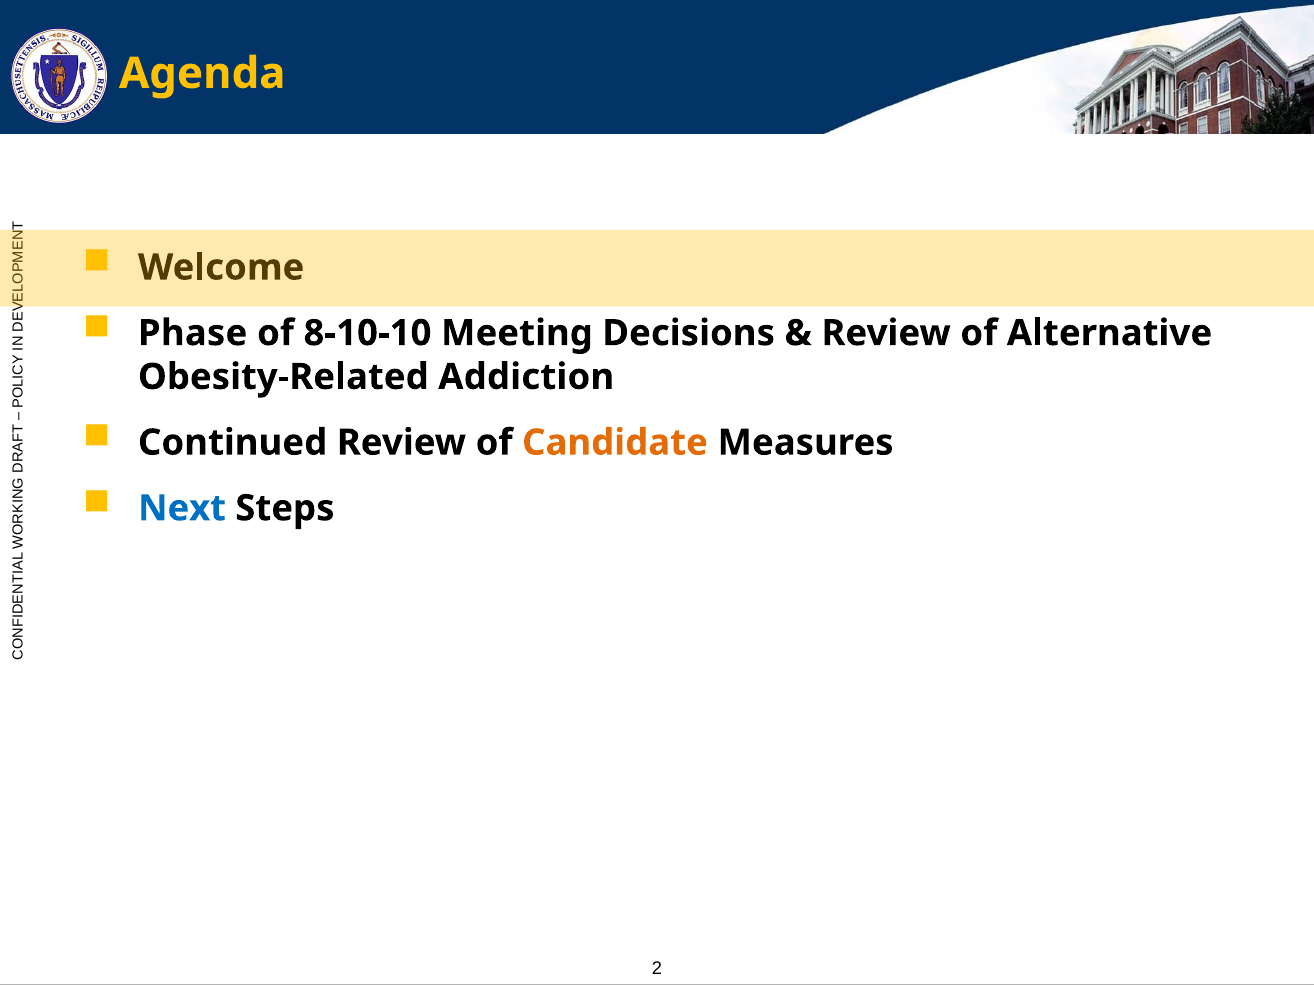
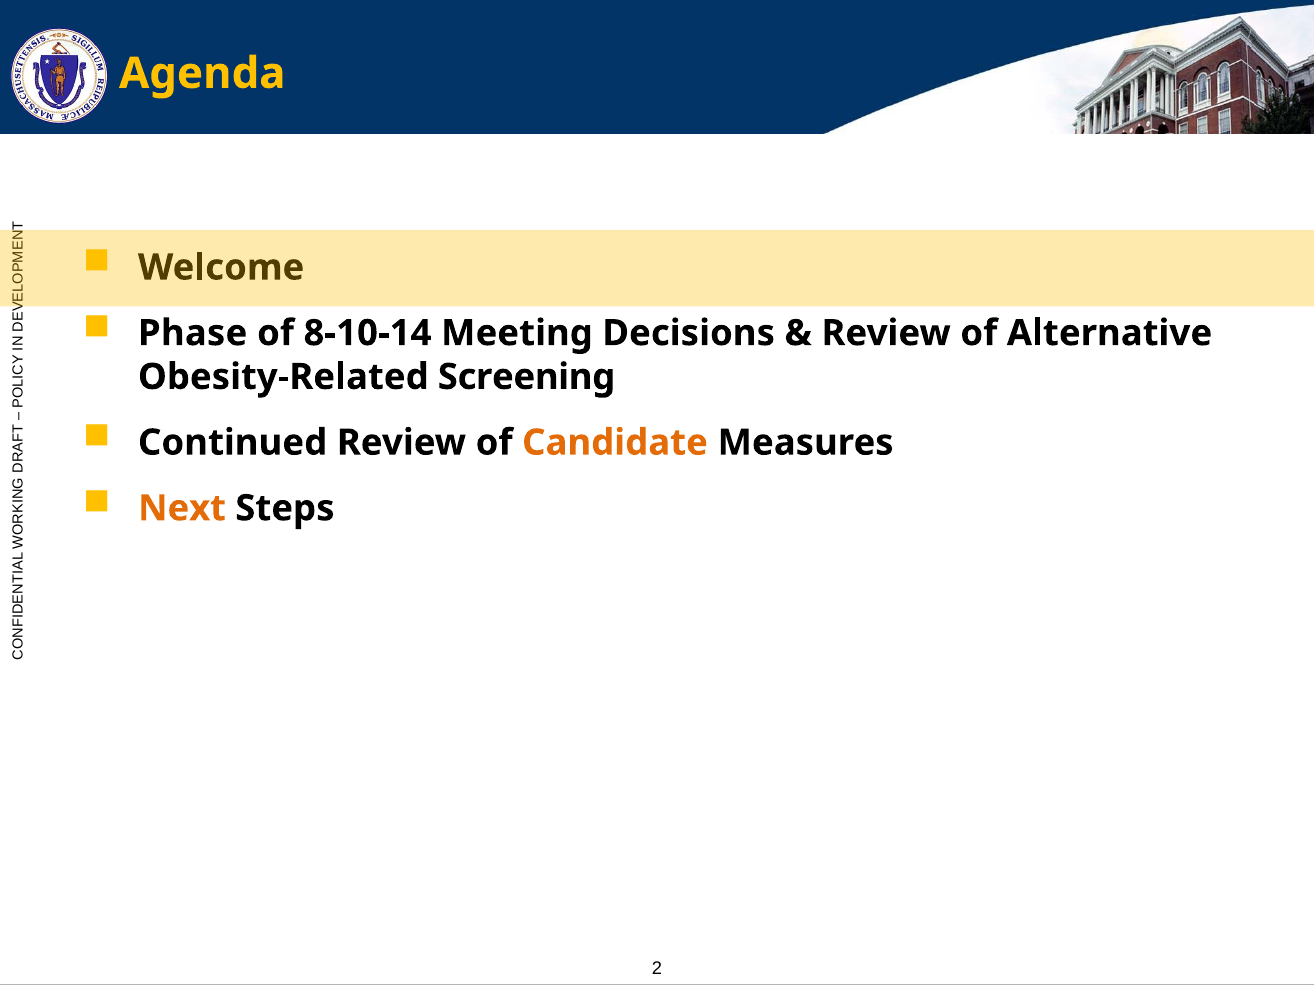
8-10-10: 8-10-10 -> 8-10-14
Addiction: Addiction -> Screening
Next colour: blue -> orange
